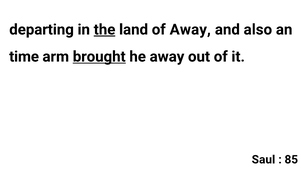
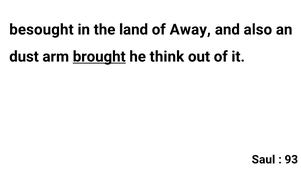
departing: departing -> besought
the underline: present -> none
time: time -> dust
he away: away -> think
85: 85 -> 93
